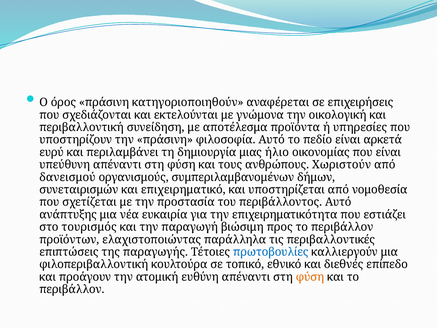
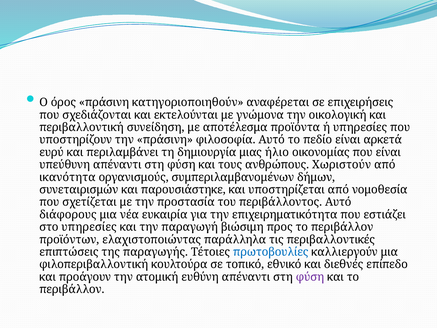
δανεισμού: δανεισμού -> ικανότητα
επιχειρηματικό: επιχειρηματικό -> παρουσιάστηκε
ανάπτυξης: ανάπτυξης -> διάφορους
στο τουρισμός: τουρισμός -> υπηρεσίες
φύση at (310, 277) colour: orange -> purple
